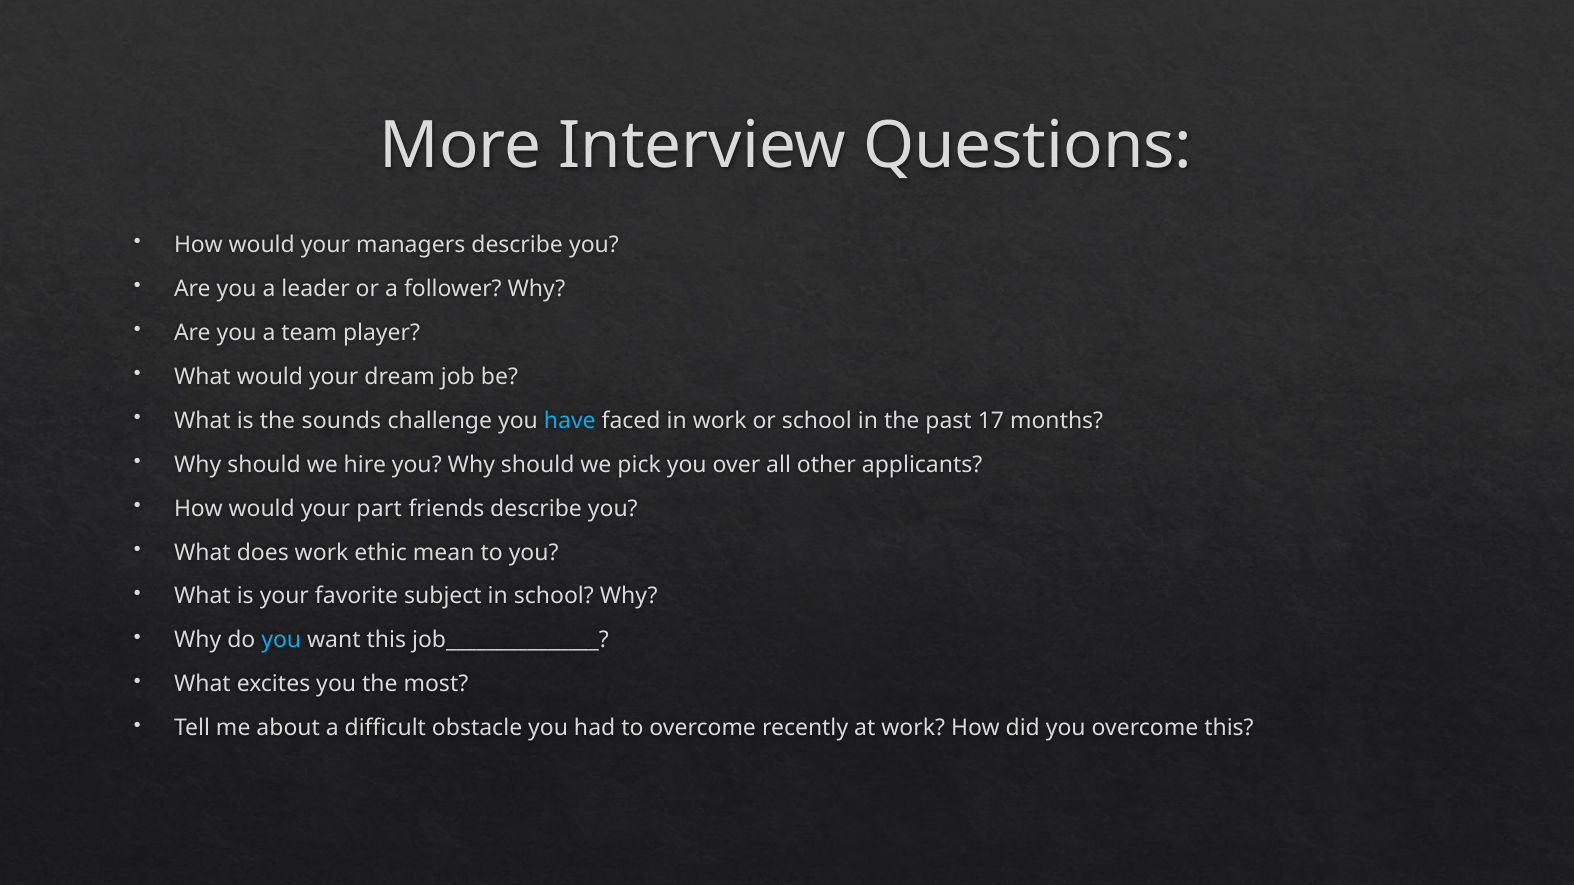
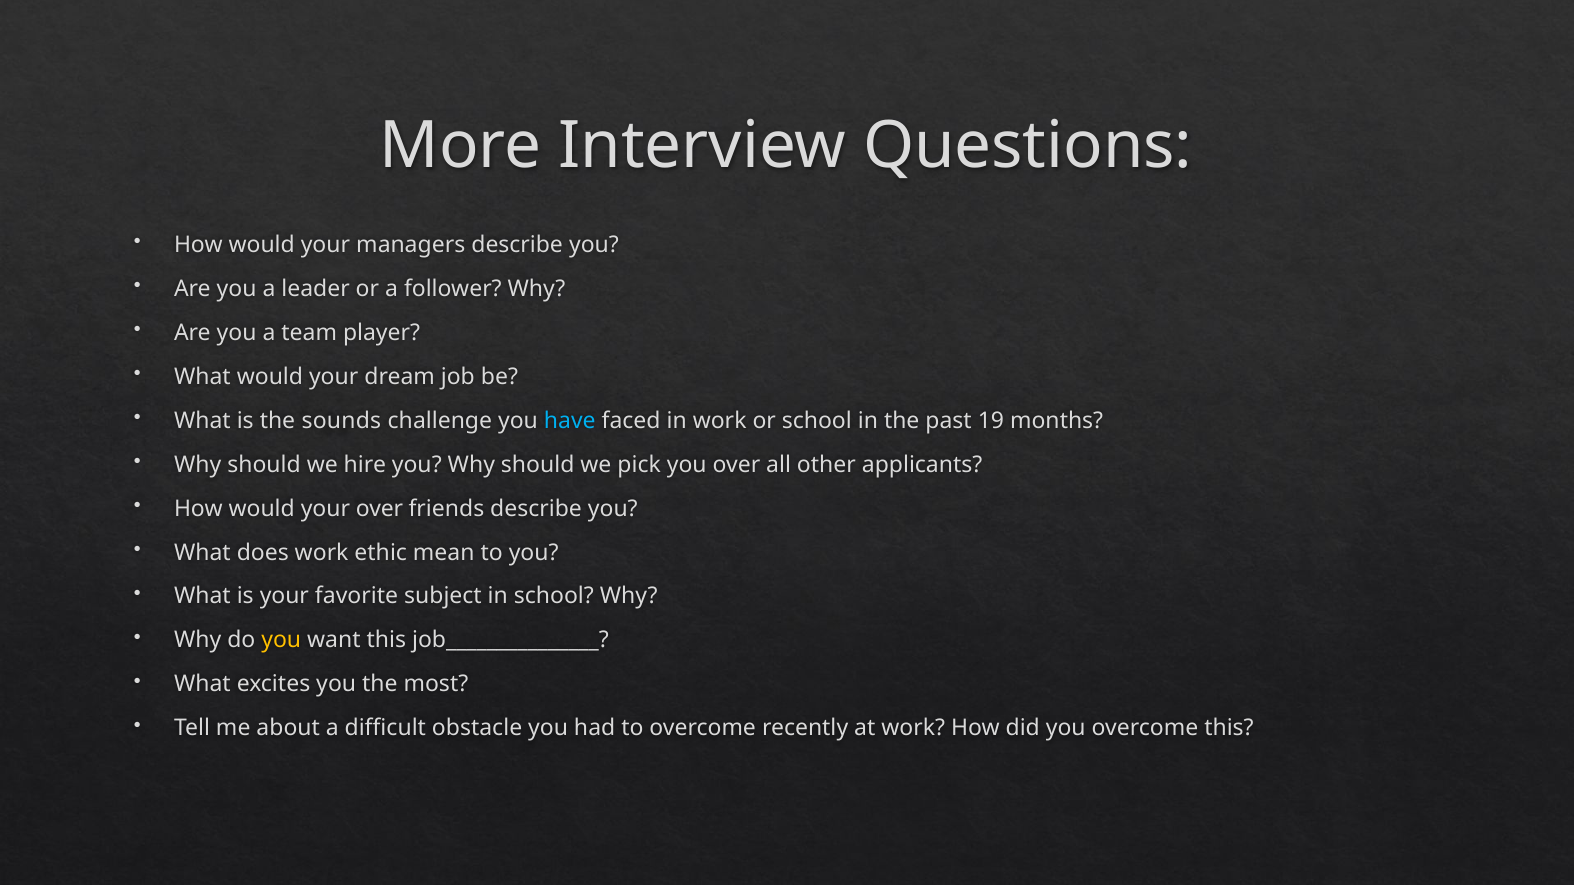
17: 17 -> 19
your part: part -> over
you at (281, 641) colour: light blue -> yellow
